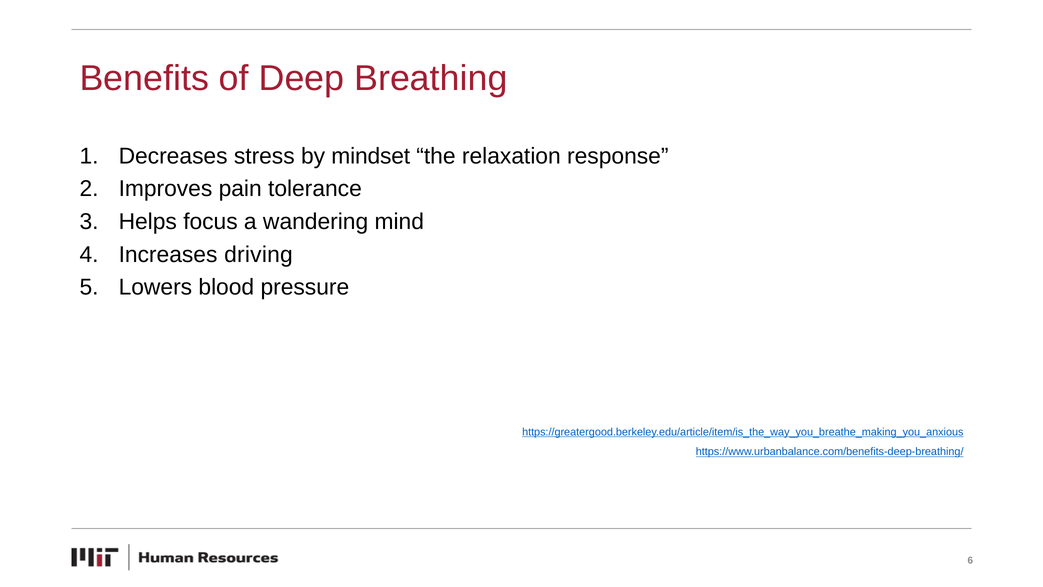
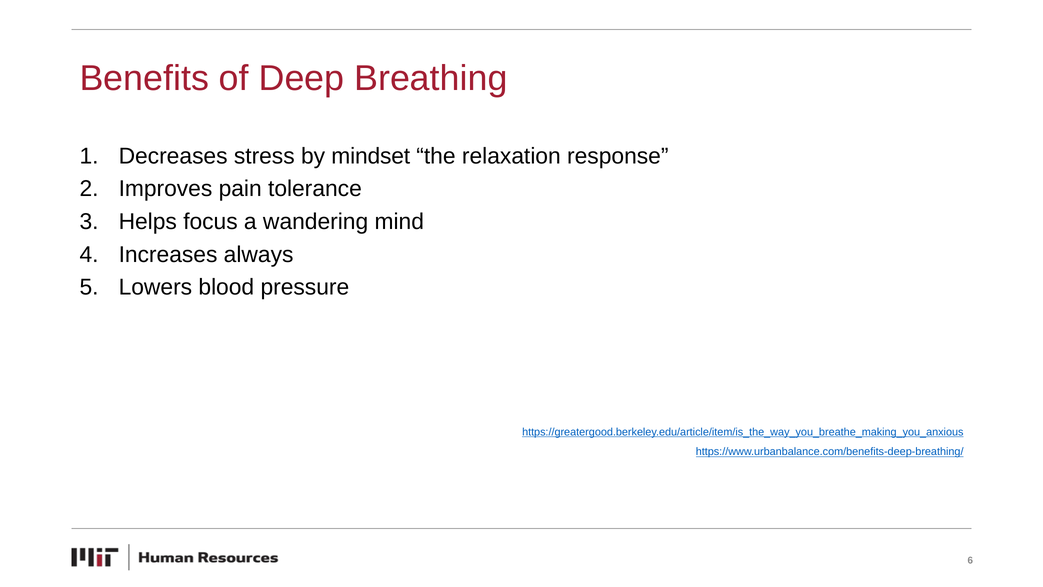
driving: driving -> always
